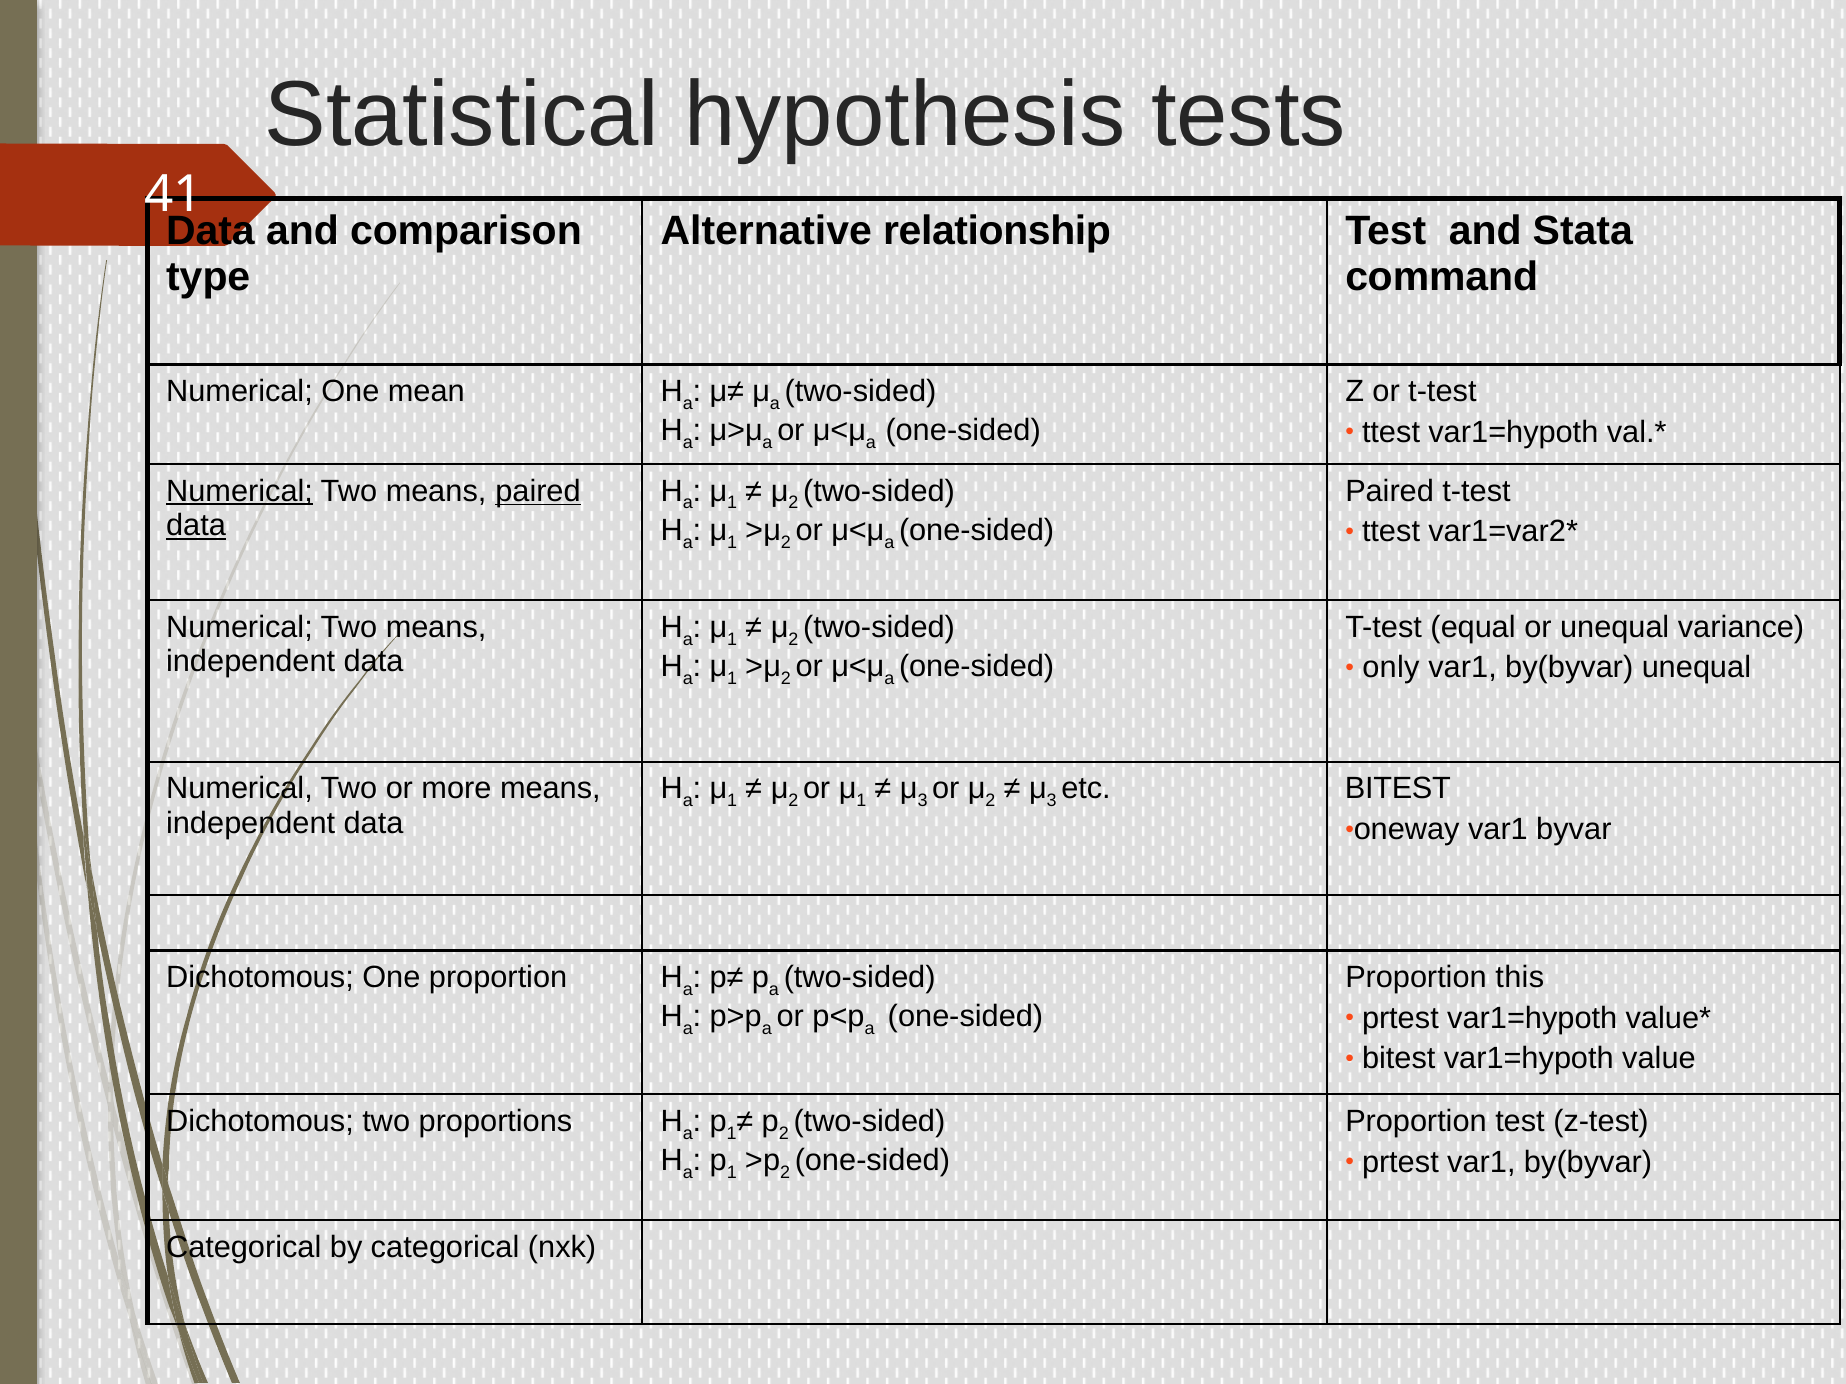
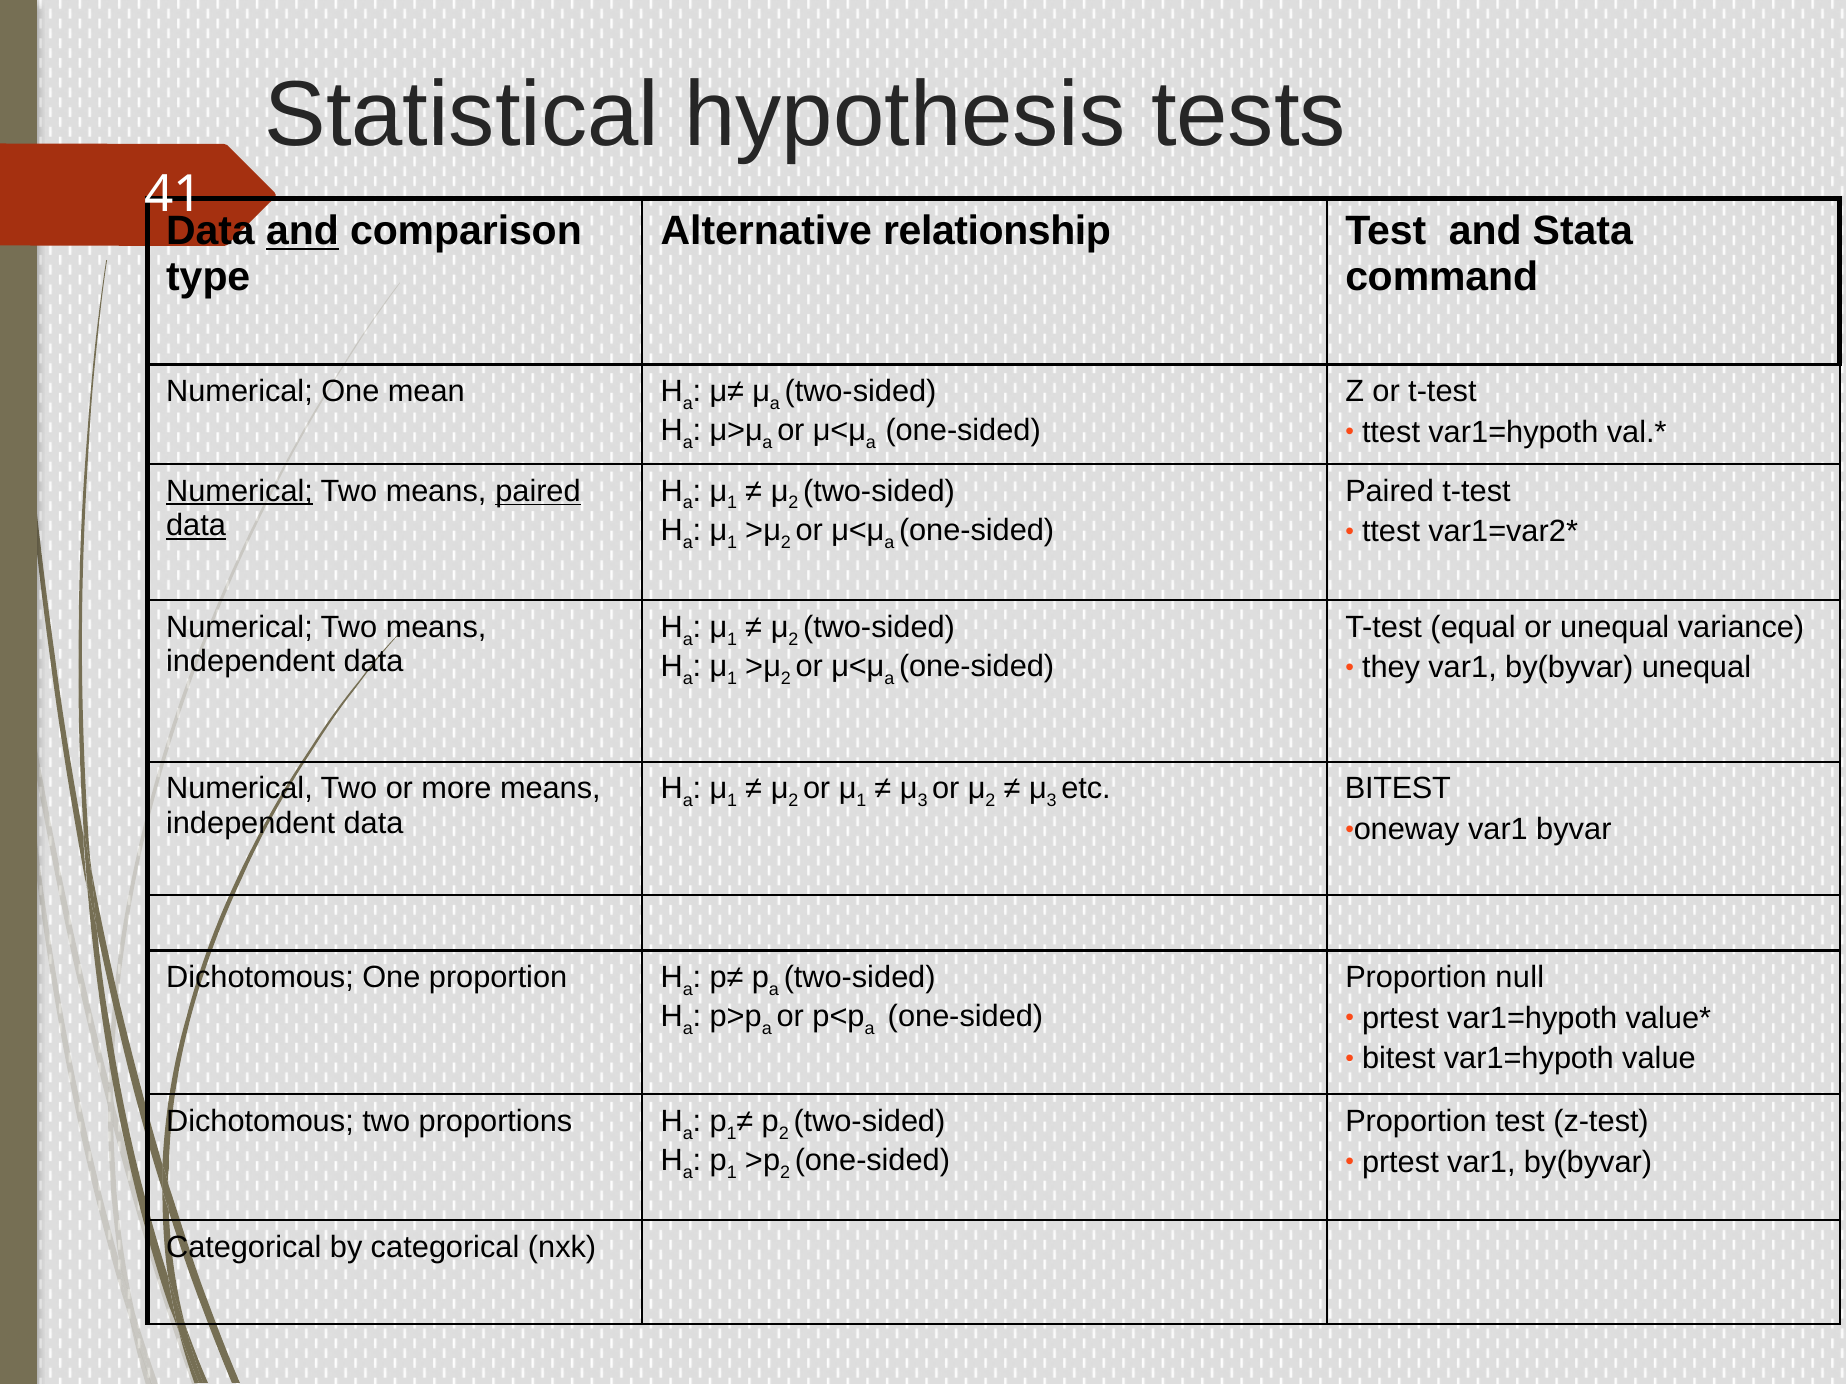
and at (302, 232) underline: none -> present
only: only -> they
this: this -> null
